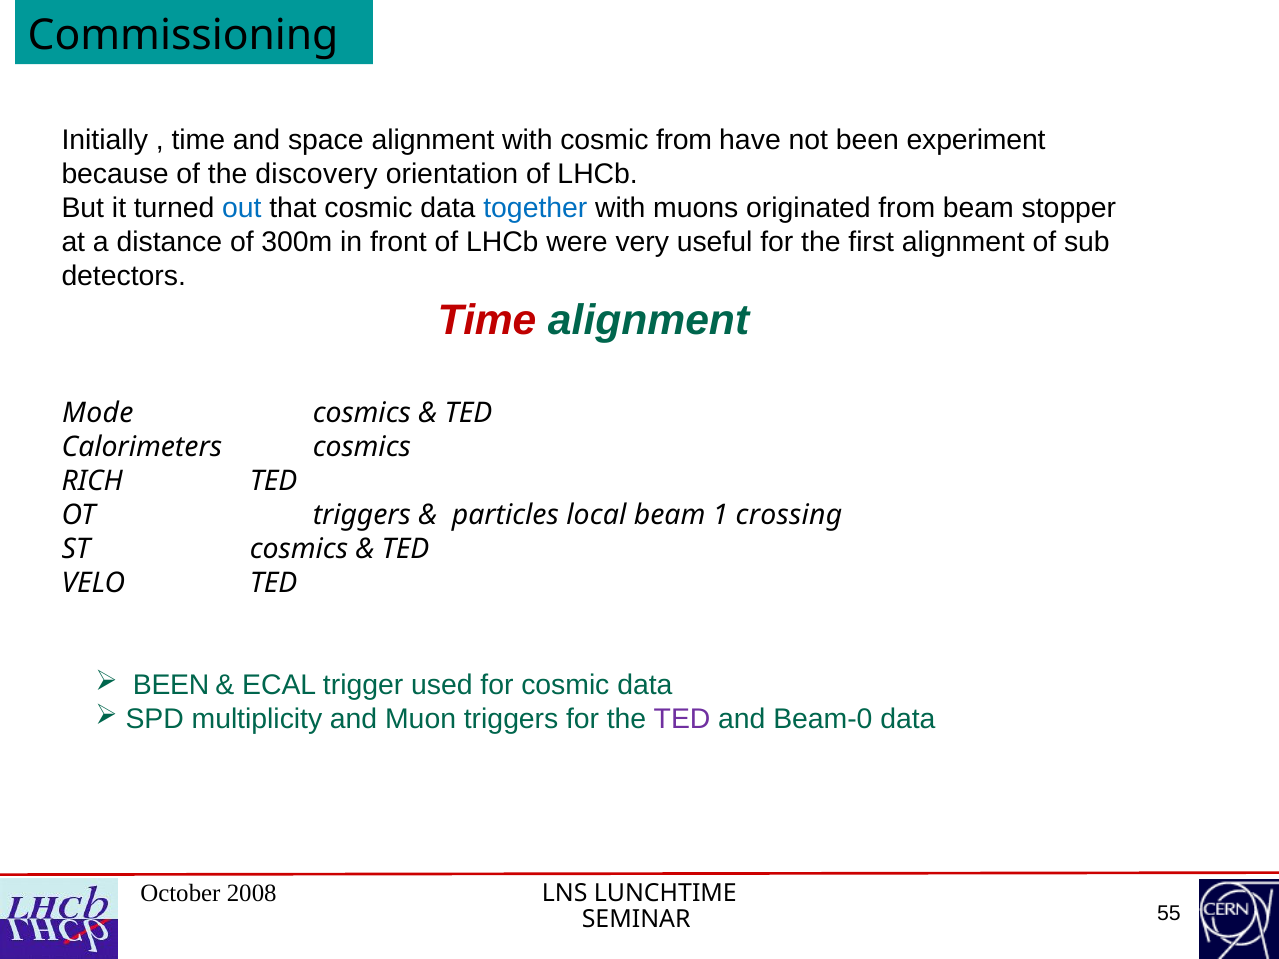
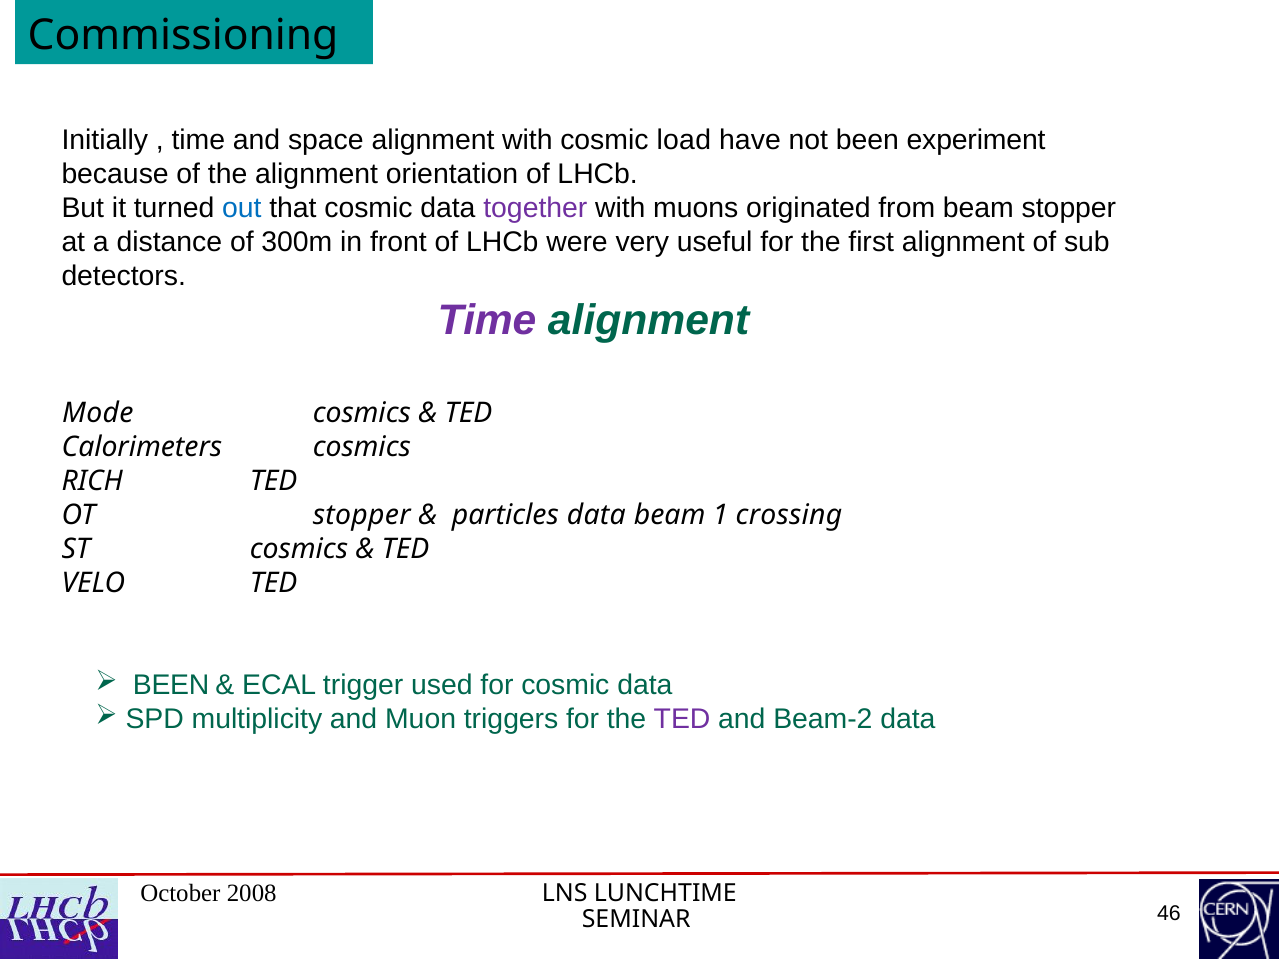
cosmic from: from -> load
the discovery: discovery -> alignment
together colour: blue -> purple
Time at (487, 320) colour: red -> purple
OT triggers: triggers -> stopper
particles local: local -> data
Beam-0: Beam-0 -> Beam-2
55: 55 -> 46
